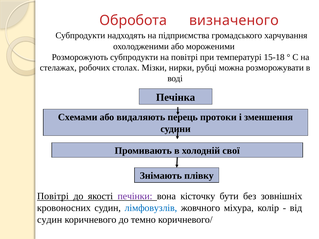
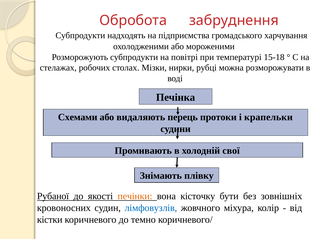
визначеного: визначеного -> забруднення
зменшення: зменшення -> крапельки
Повітрі at (53, 196): Повітрі -> Рубаної
печінки colour: purple -> orange
судин at (50, 220): судин -> кістки
